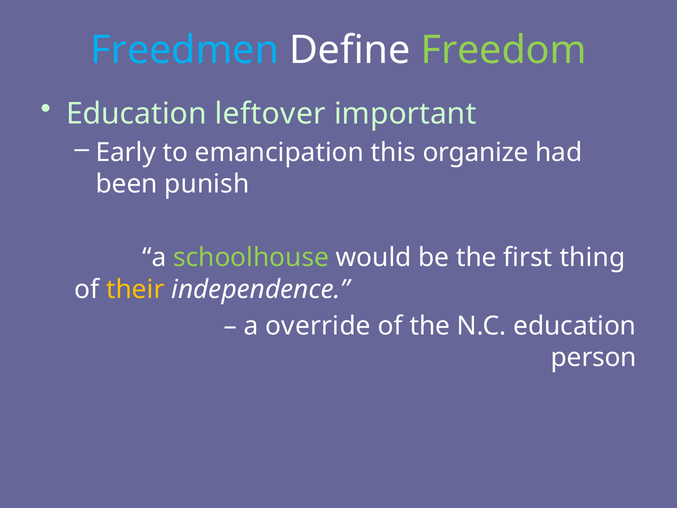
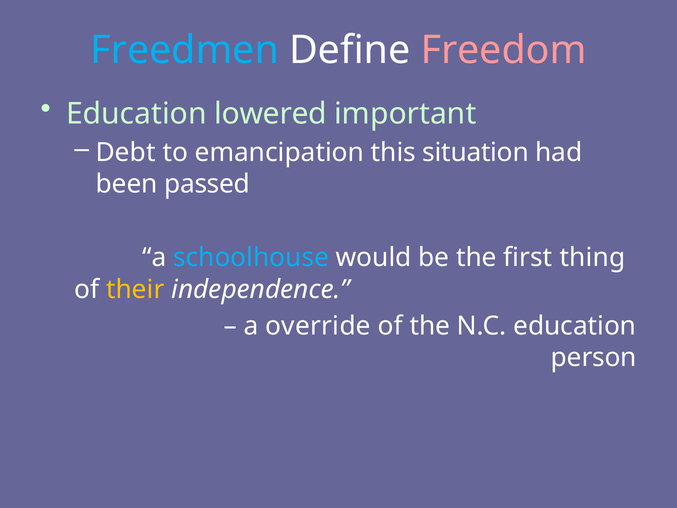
Freedom colour: light green -> pink
leftover: leftover -> lowered
Early: Early -> Debt
organize: organize -> situation
punish: punish -> passed
schoolhouse colour: light green -> light blue
